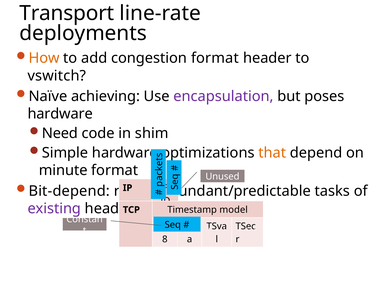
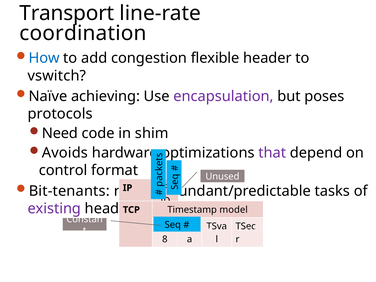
deployments: deployments -> coordination
How colour: orange -> blue
congestion format: format -> flexible
hardware at (60, 114): hardware -> protocols
Simple: Simple -> Avoids
that colour: orange -> purple
minute: minute -> control
Bit-depend: Bit-depend -> Bit-tenants
